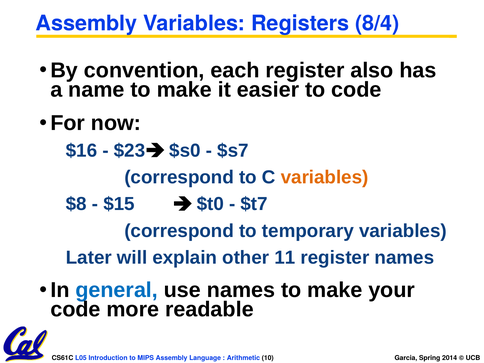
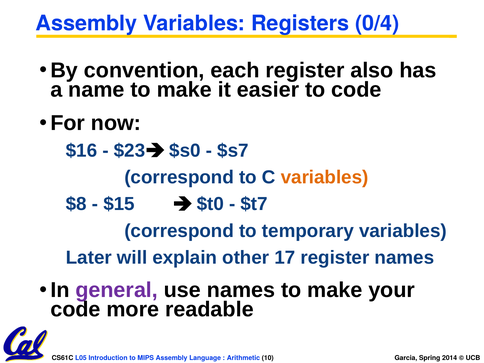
8/4: 8/4 -> 0/4
11: 11 -> 17
general colour: blue -> purple
